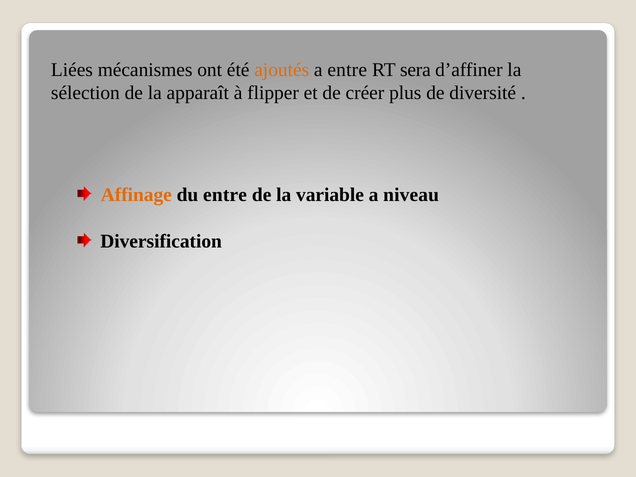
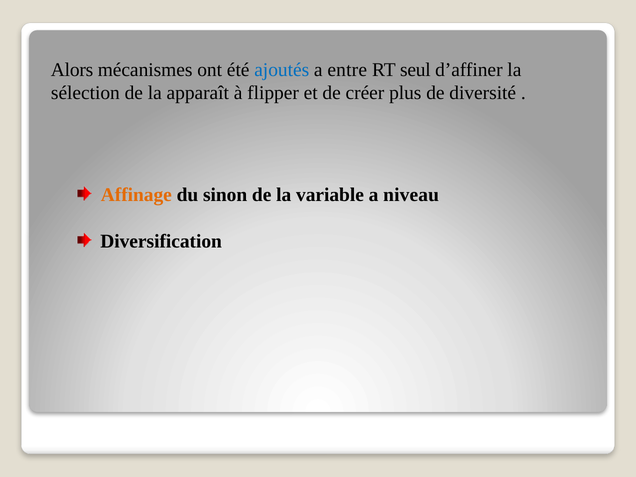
Liées: Liées -> Alors
ajoutés colour: orange -> blue
sera: sera -> seul
du entre: entre -> sinon
